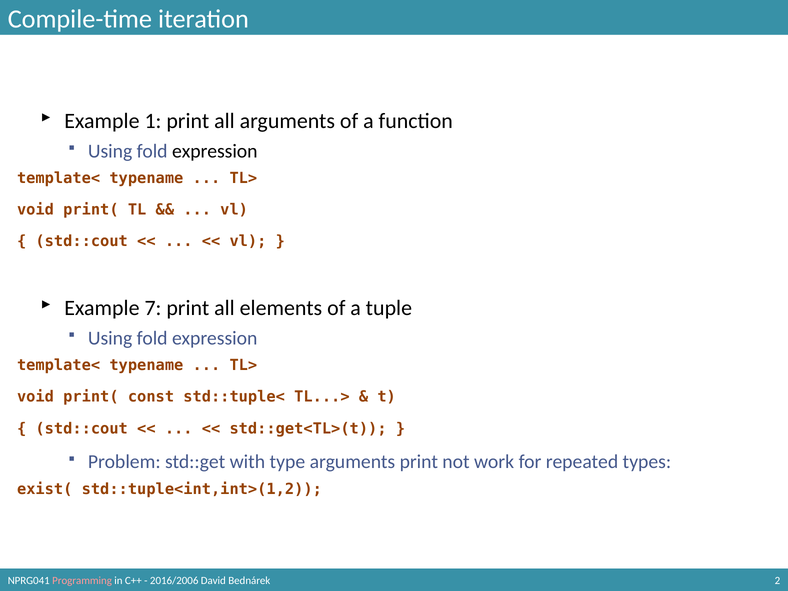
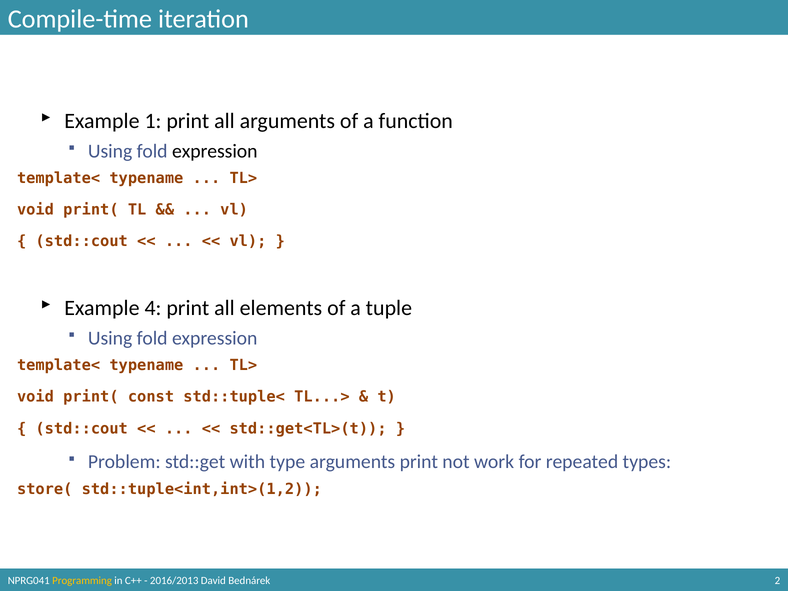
7: 7 -> 4
exist(: exist( -> store(
Programming colour: pink -> yellow
2016/2006: 2016/2006 -> 2016/2013
